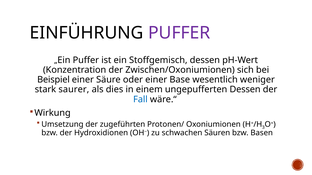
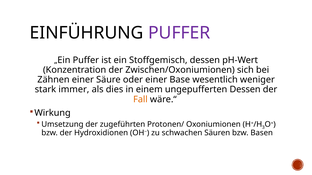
Beispiel: Beispiel -> Zähnen
saurer: saurer -> immer
Fall colour: blue -> orange
